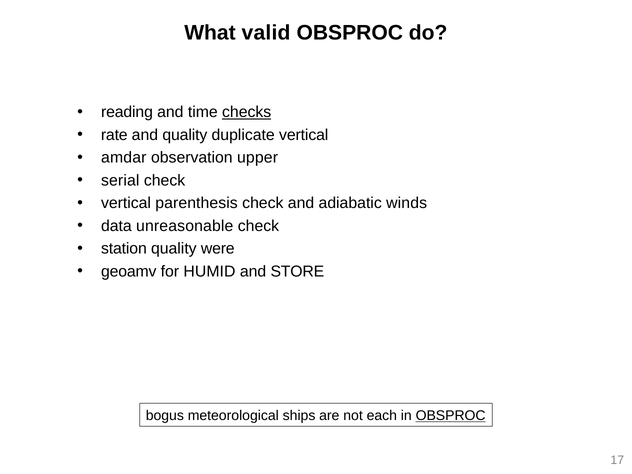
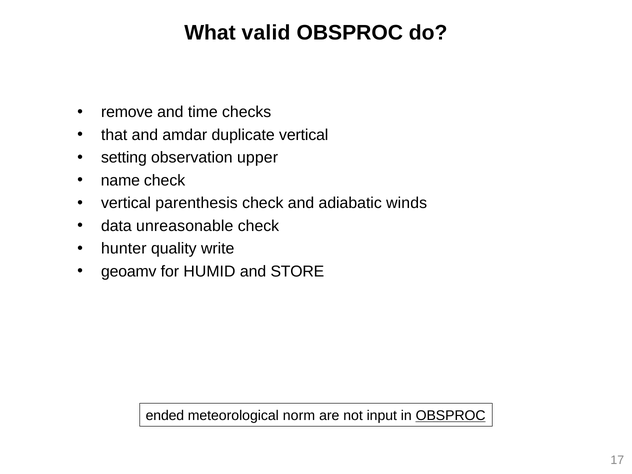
reading: reading -> remove
checks underline: present -> none
rate: rate -> that
and quality: quality -> amdar
amdar: amdar -> setting
serial: serial -> name
station: station -> hunter
were: were -> write
bogus: bogus -> ended
ships: ships -> norm
each: each -> input
